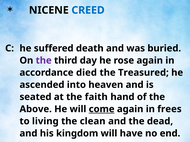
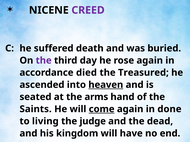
CREED colour: blue -> purple
heaven underline: none -> present
faith: faith -> arms
Above: Above -> Saints
frees: frees -> done
clean: clean -> judge
